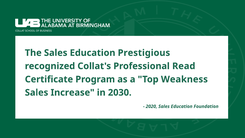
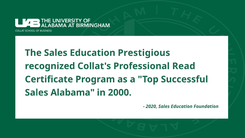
Weakness: Weakness -> Successful
Increase: Increase -> Alabama
2030: 2030 -> 2000
